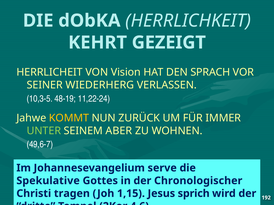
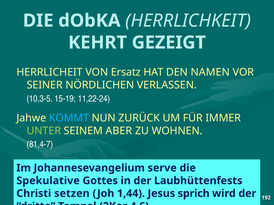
Vision: Vision -> Ersatz
SPRACH: SPRACH -> NAMEN
WIEDERHERG: WIEDERHERG -> NÖRDLICHEN
48-19: 48-19 -> 15-19
KOMMT colour: yellow -> light blue
49,6-7: 49,6-7 -> 81,4-7
Chronologischer: Chronologischer -> Laubhüttenfests
tragen: tragen -> setzen
1,15: 1,15 -> 1,44
